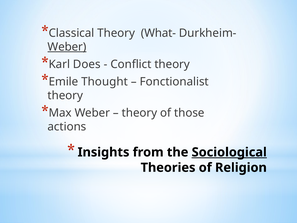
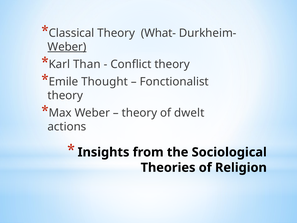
Does: Does -> Than
those: those -> dwelt
Sociological underline: present -> none
